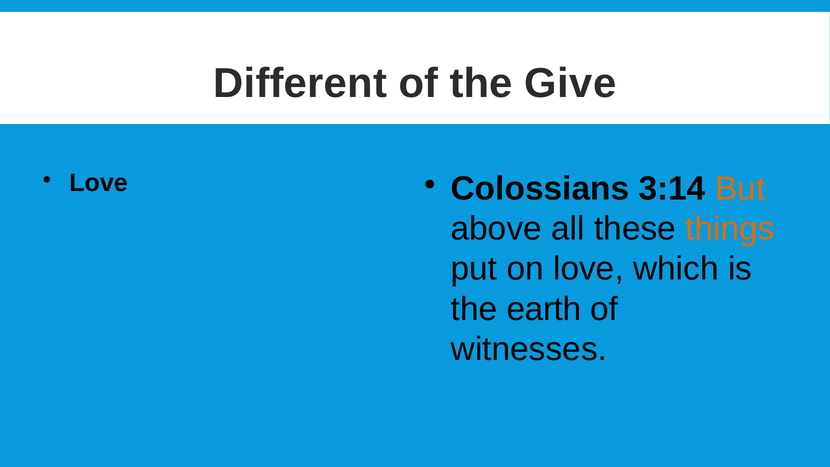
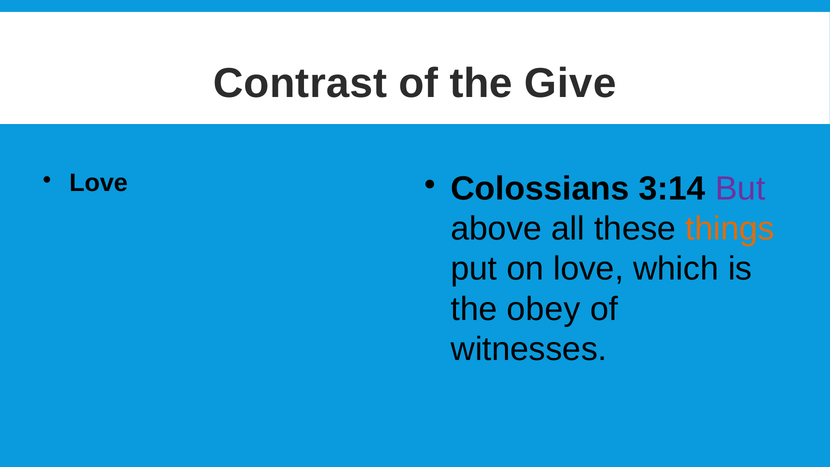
Different: Different -> Contrast
But colour: orange -> purple
earth: earth -> obey
